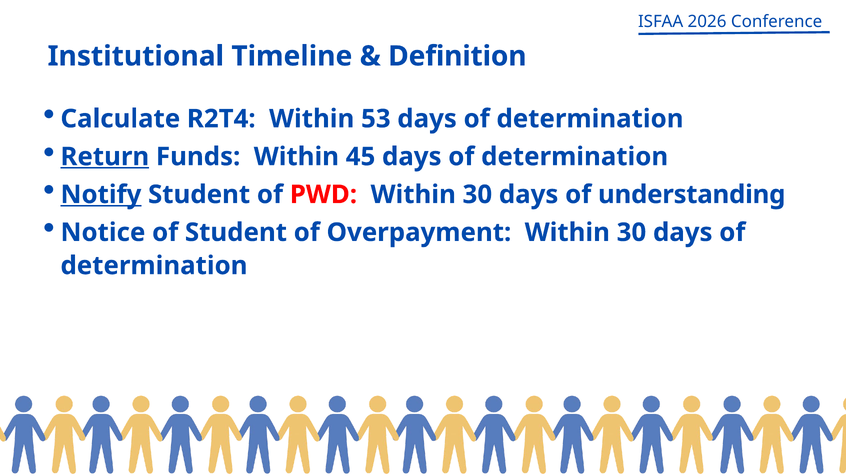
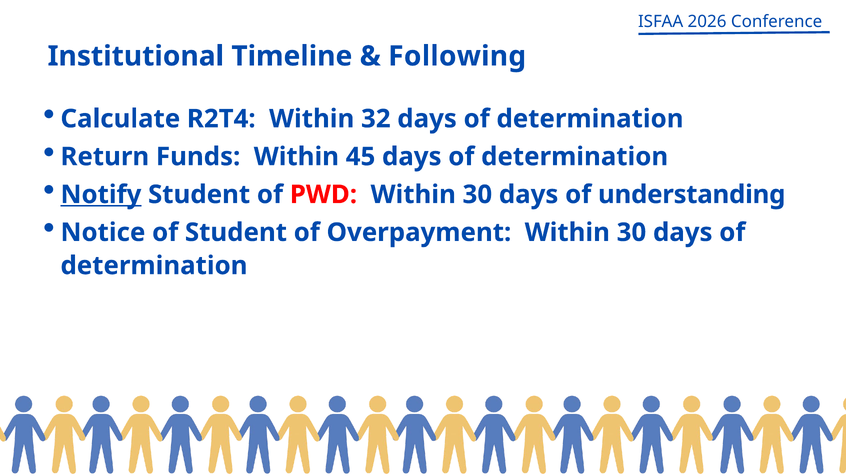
Definition: Definition -> Following
53: 53 -> 32
Return underline: present -> none
